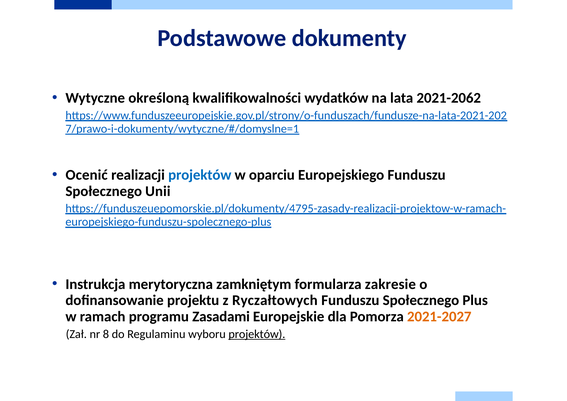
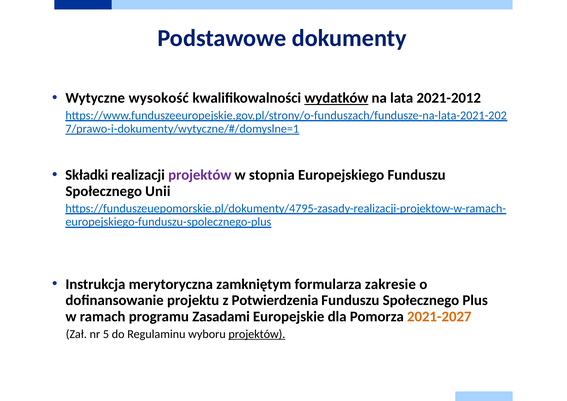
określoną: określoną -> wysokość
wydatków underline: none -> present
2021-2062: 2021-2062 -> 2021-2012
Ocenić: Ocenić -> Składki
projektów at (200, 175) colour: blue -> purple
oparciu: oparciu -> stopnia
Ryczałtowych: Ryczałtowych -> Potwierdzenia
8: 8 -> 5
